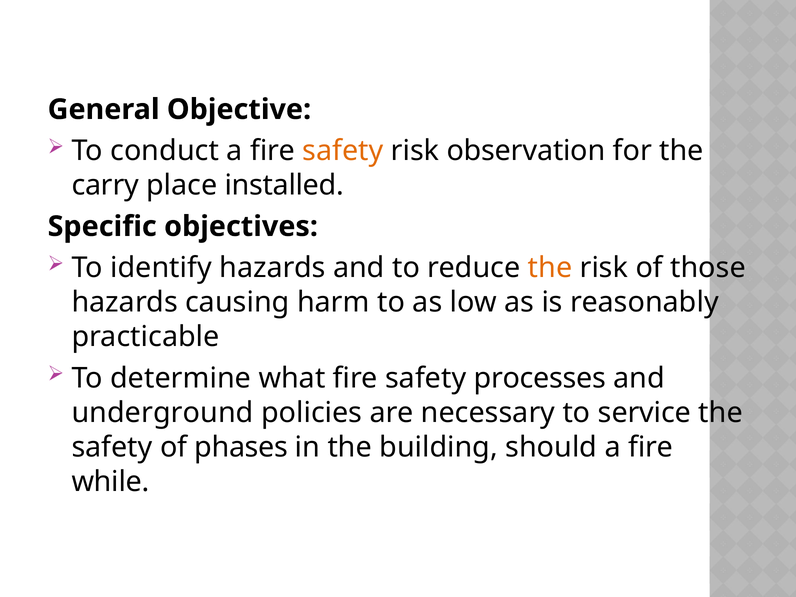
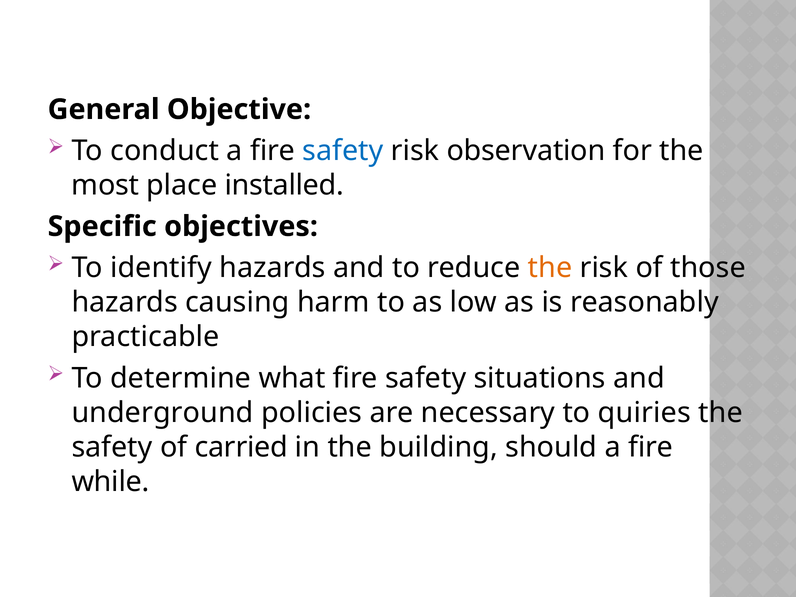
safety at (343, 151) colour: orange -> blue
carry: carry -> most
processes: processes -> situations
service: service -> quiries
phases: phases -> carried
